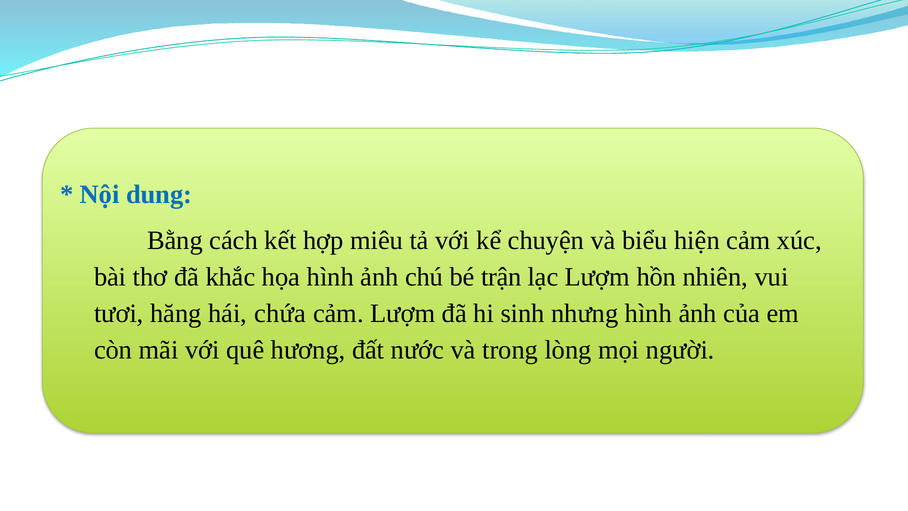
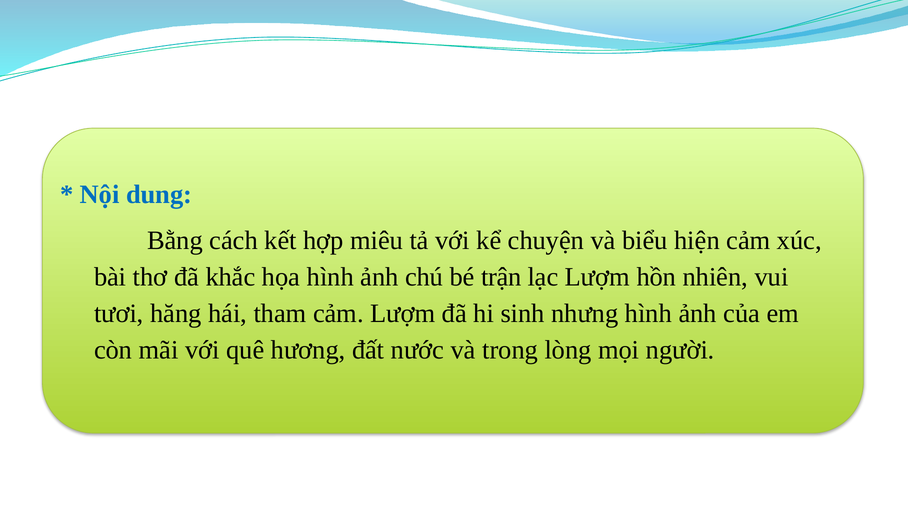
chứa: chứa -> tham
